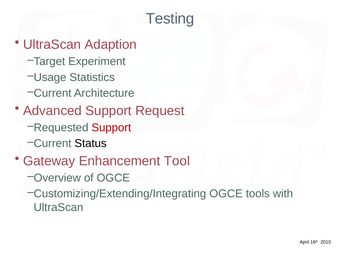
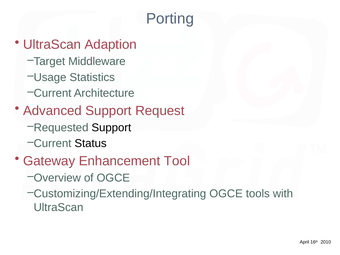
Testing: Testing -> Porting
Experiment: Experiment -> Middleware
Support at (111, 128) colour: red -> black
